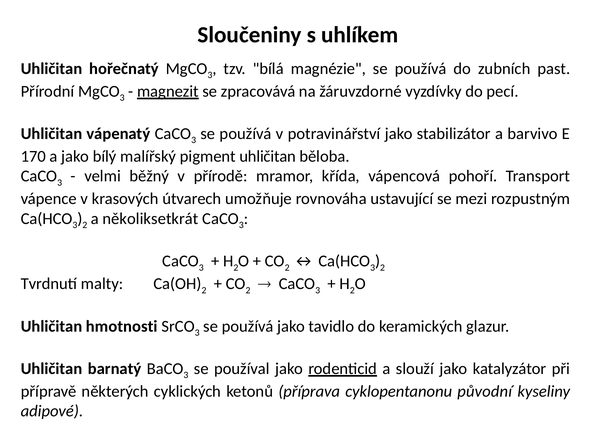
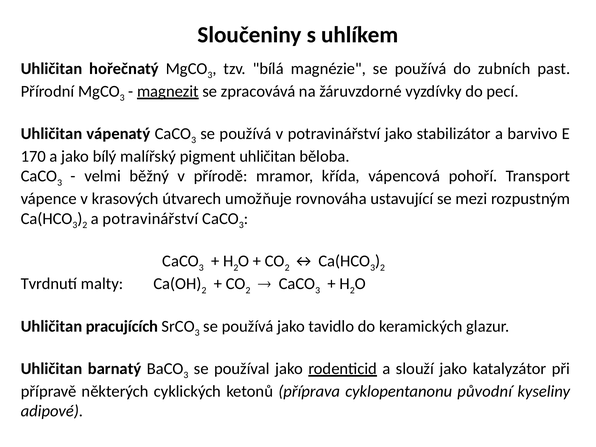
a několiksetkrát: několiksetkrát -> potravinářství
hmotnosti: hmotnosti -> pracujících
